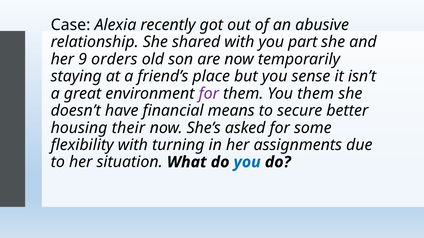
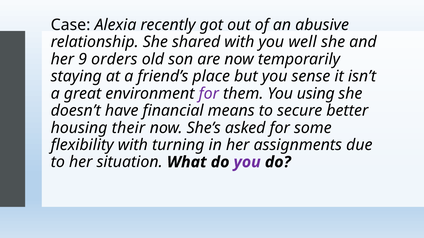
part: part -> well
You them: them -> using
you at (247, 162) colour: blue -> purple
